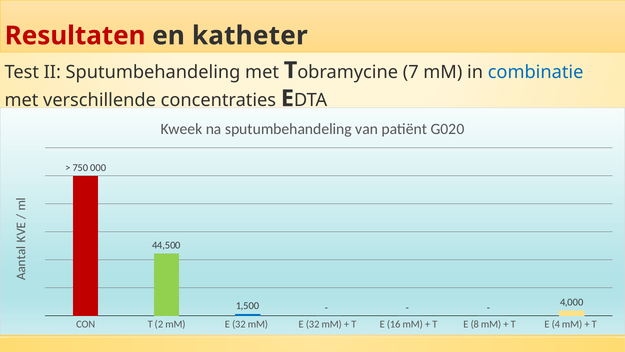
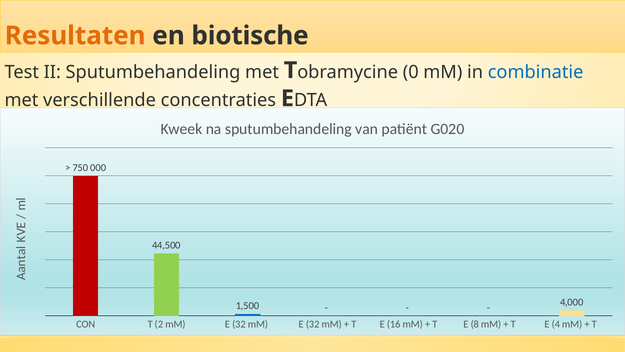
Resultaten colour: red -> orange
katheter: katheter -> biotische
7: 7 -> 0
